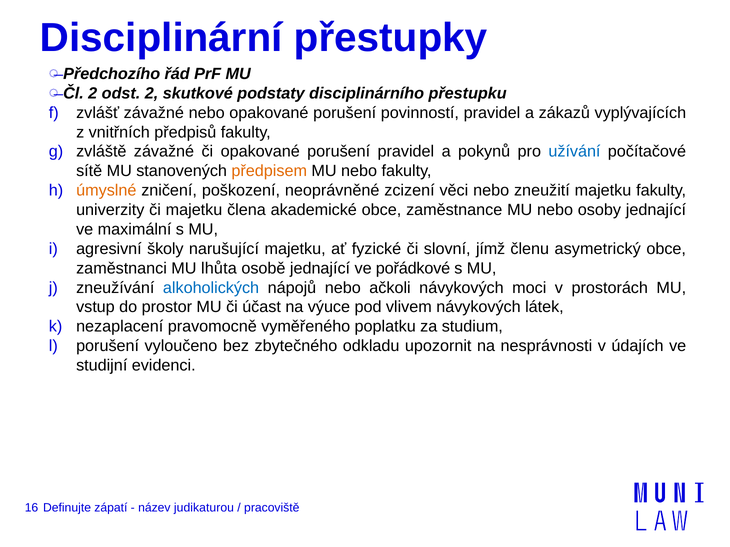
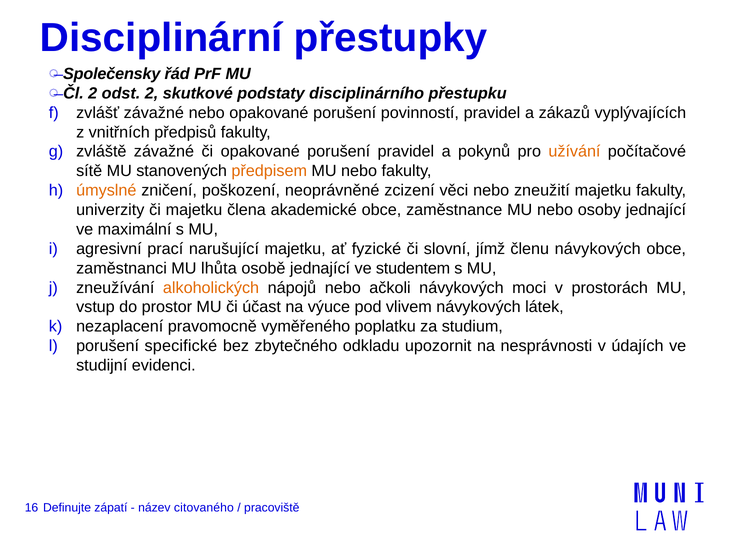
Předchozího: Předchozího -> Společensky
užívání colour: blue -> orange
školy: školy -> prací
členu asymetrický: asymetrický -> návykových
pořádkové: pořádkové -> studentem
alkoholických colour: blue -> orange
vyloučeno: vyloučeno -> specifické
judikaturou: judikaturou -> citovaného
